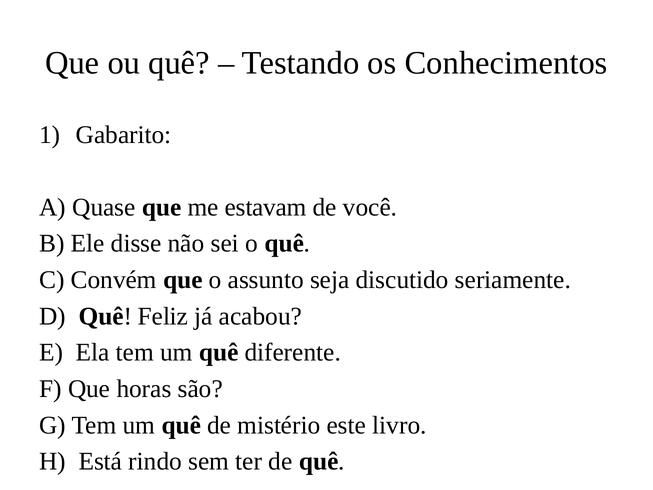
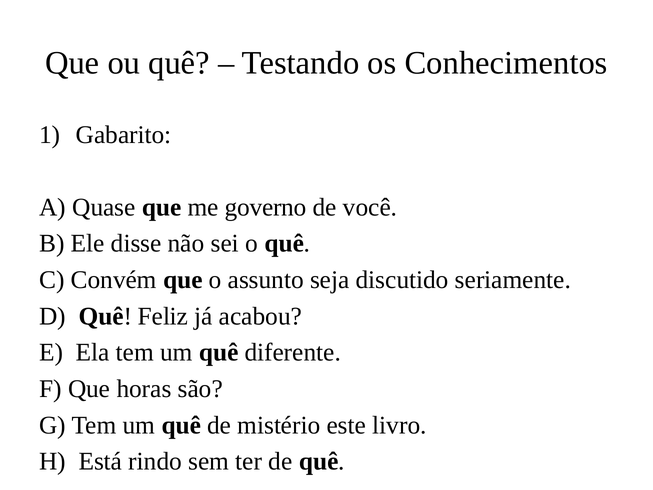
estavam: estavam -> governo
